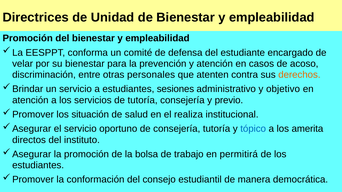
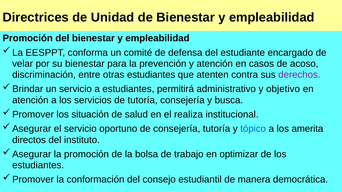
otras personales: personales -> estudiantes
derechos colour: orange -> purple
sesiones: sesiones -> permitirá
previo: previo -> busca
permitirá: permitirá -> optimizar
